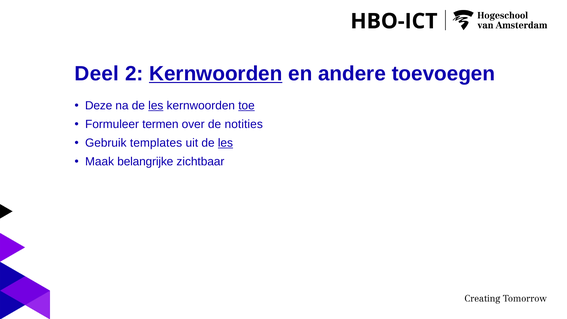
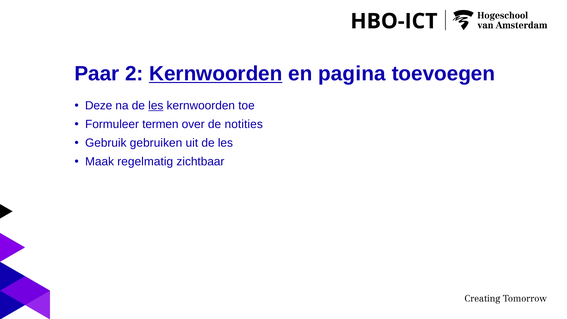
Deel: Deel -> Paar
andere: andere -> pagina
toe underline: present -> none
templates: templates -> gebruiken
les at (225, 143) underline: present -> none
belangrijke: belangrijke -> regelmatig
